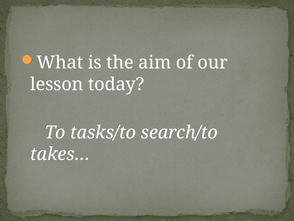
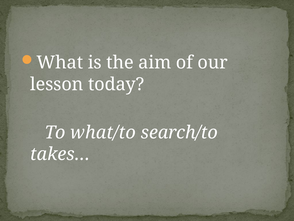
tasks/to: tasks/to -> what/to
